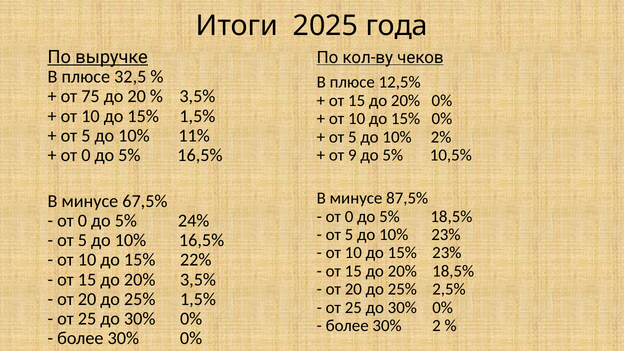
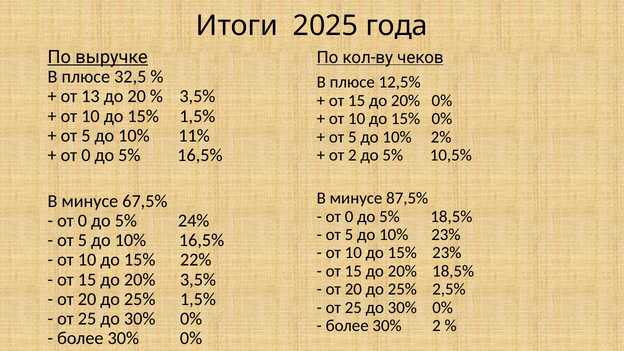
75: 75 -> 13
от 9: 9 -> 2
